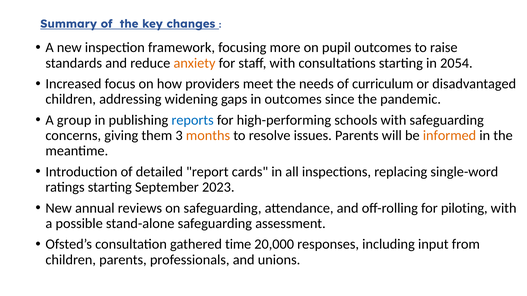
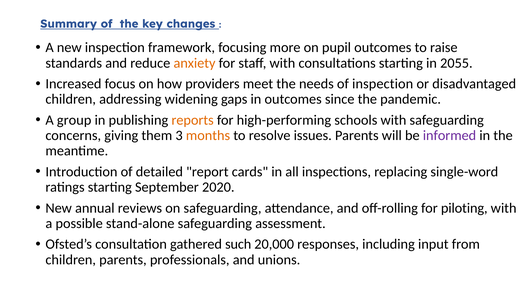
2054: 2054 -> 2055
of curriculum: curriculum -> inspection
reports colour: blue -> orange
informed colour: orange -> purple
2023: 2023 -> 2020
time: time -> such
